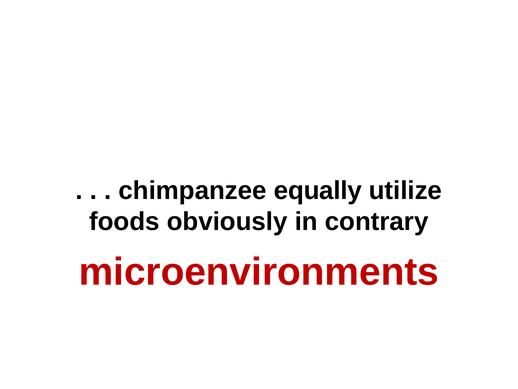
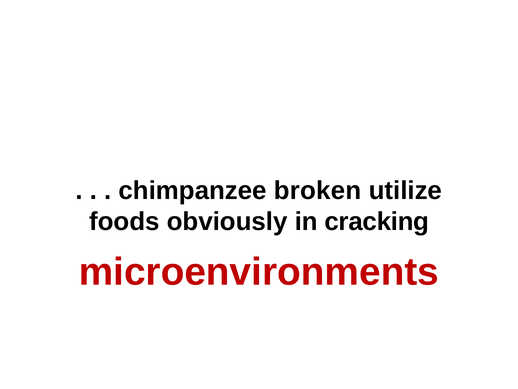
equally: equally -> broken
contrary: contrary -> cracking
